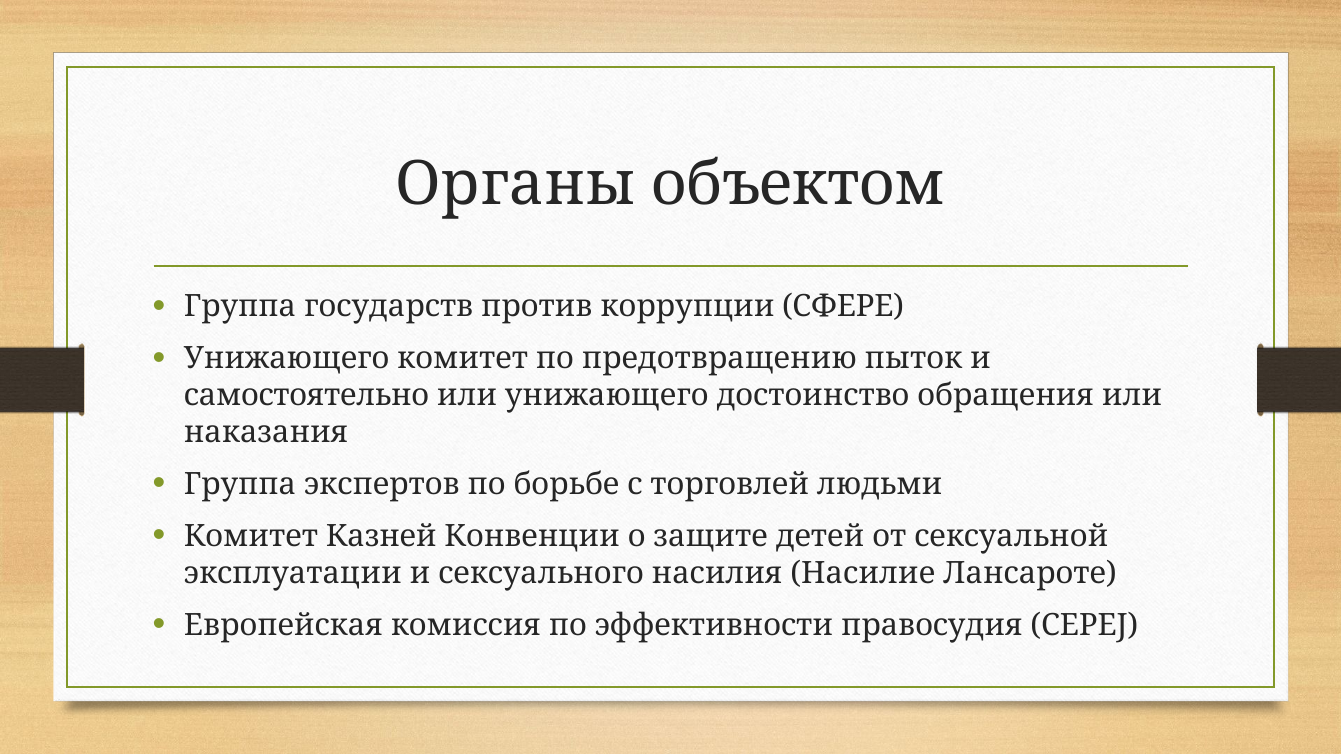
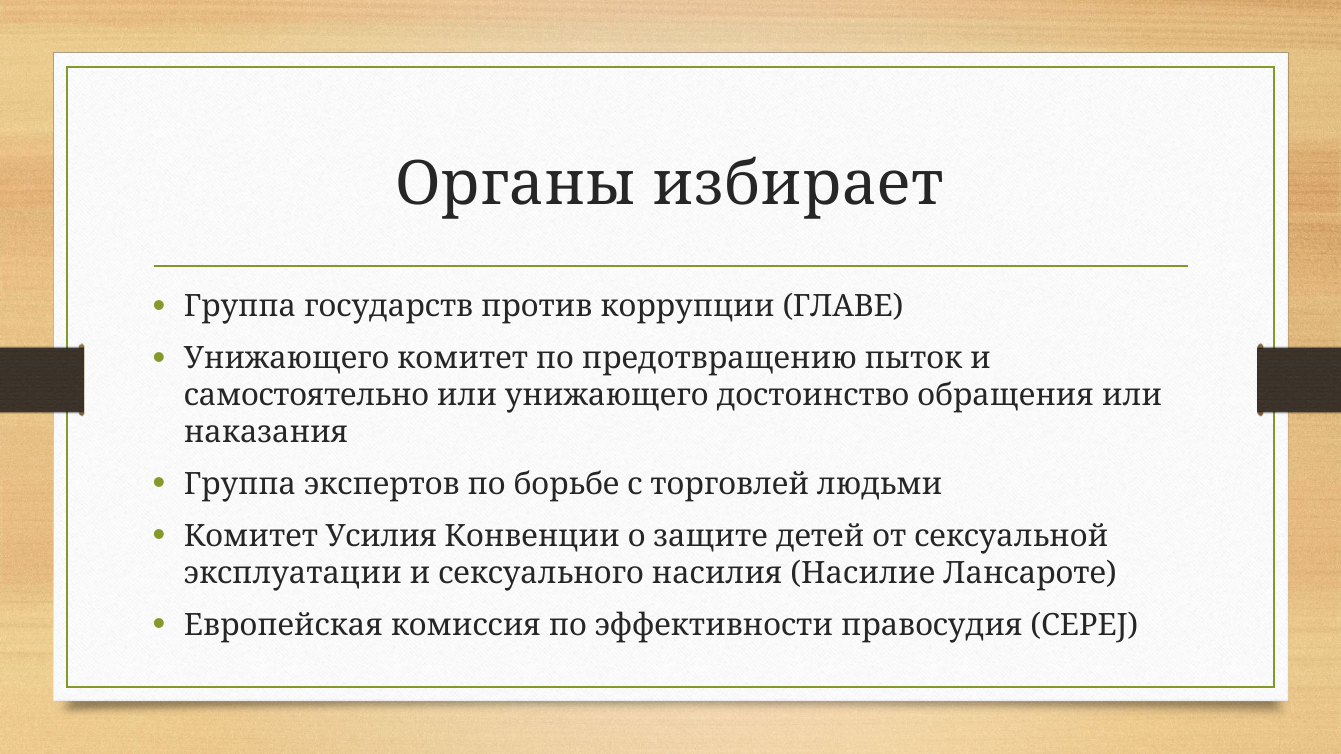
объектом: объектом -> избирает
СФЕРЕ: СФЕРЕ -> ГЛАВЕ
Казней: Казней -> Усилия
